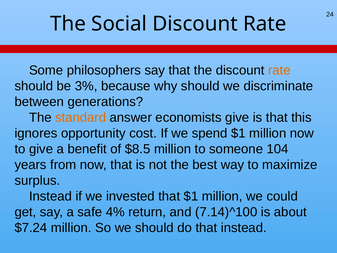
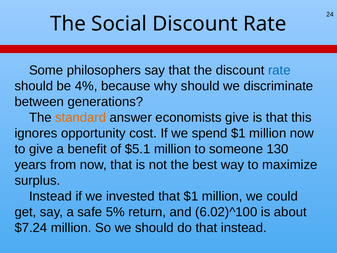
rate at (279, 70) colour: orange -> blue
3%: 3% -> 4%
$8.5: $8.5 -> $5.1
104: 104 -> 130
4%: 4% -> 5%
7.14)^100: 7.14)^100 -> 6.02)^100
